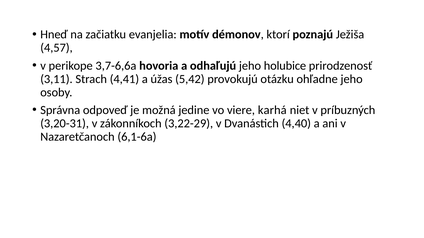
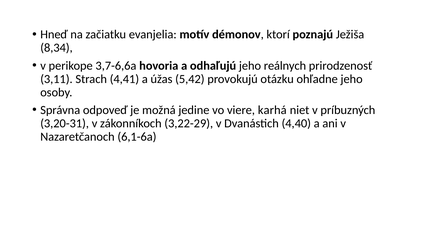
4,57: 4,57 -> 8,34
holubice: holubice -> reálnych
